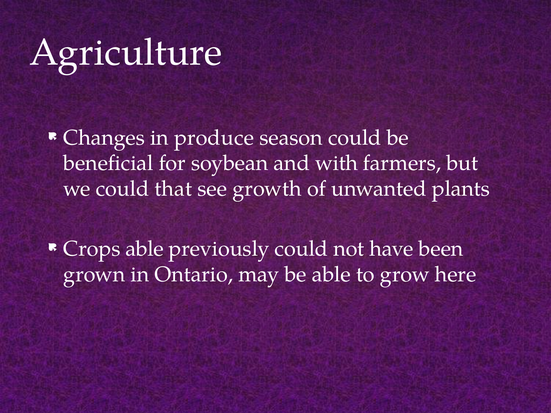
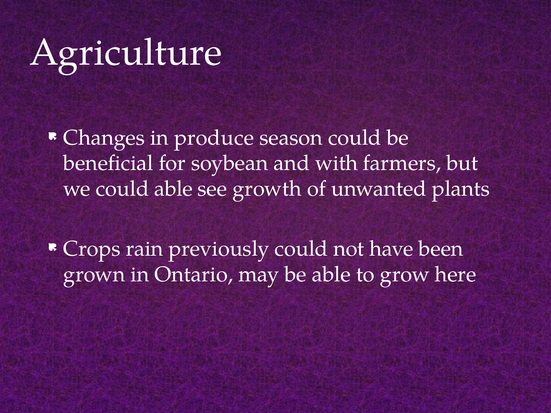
could that: that -> able
Crops able: able -> rain
